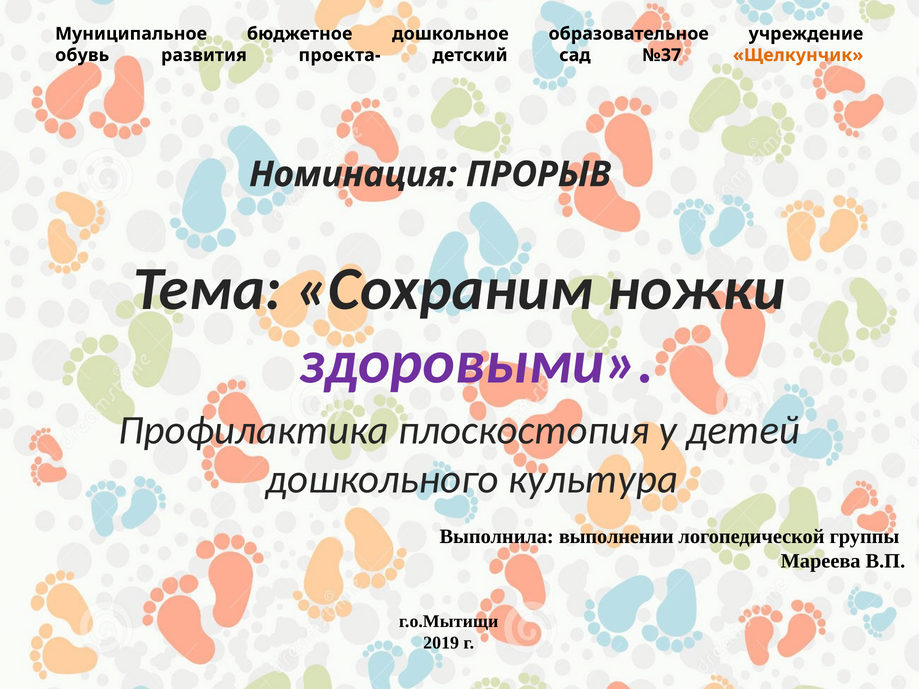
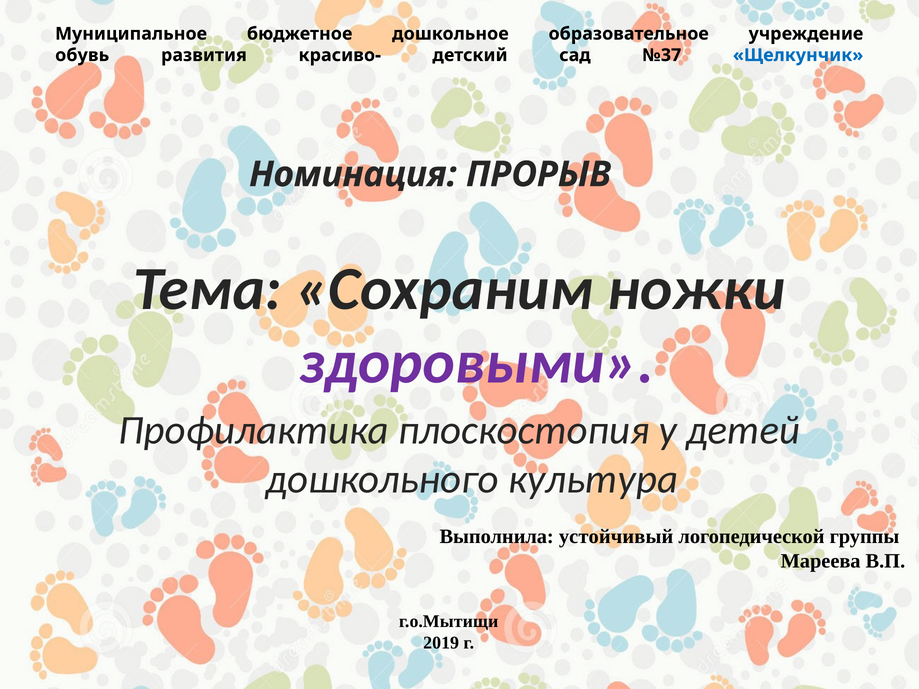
проекта-: проекта- -> красиво-
Щелкунчик colour: orange -> blue
выполнении: выполнении -> устойчивый
